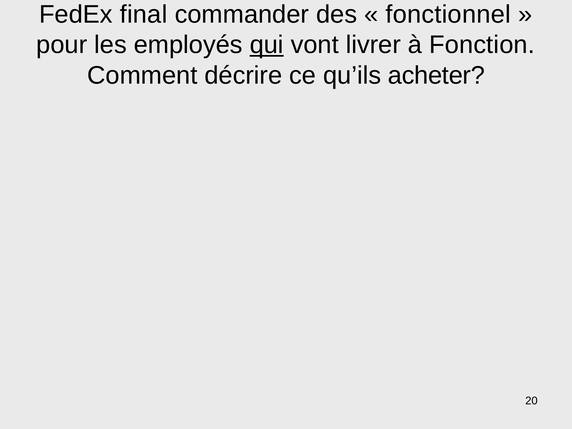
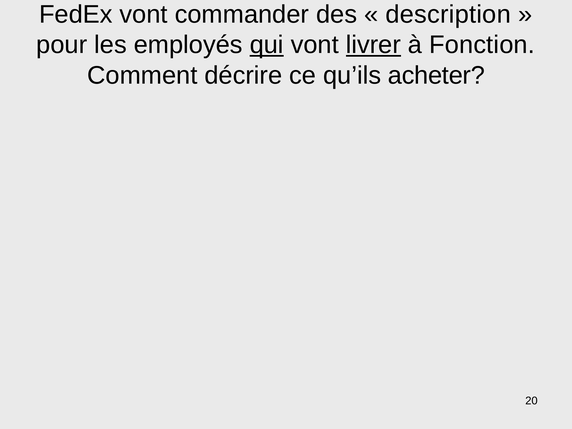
FedEx final: final -> vont
fonctionnel: fonctionnel -> description
livrer underline: none -> present
